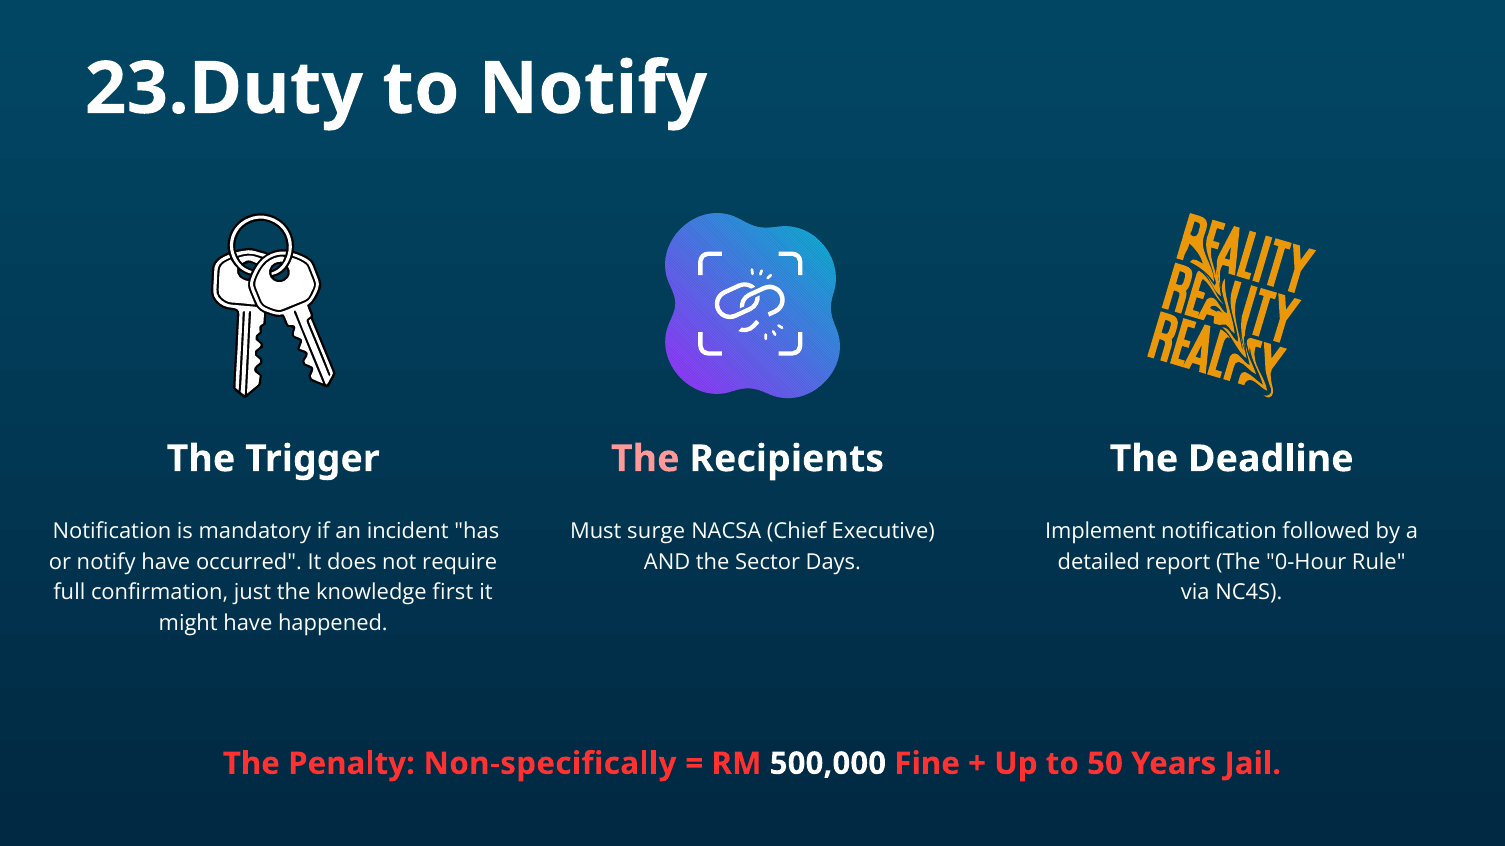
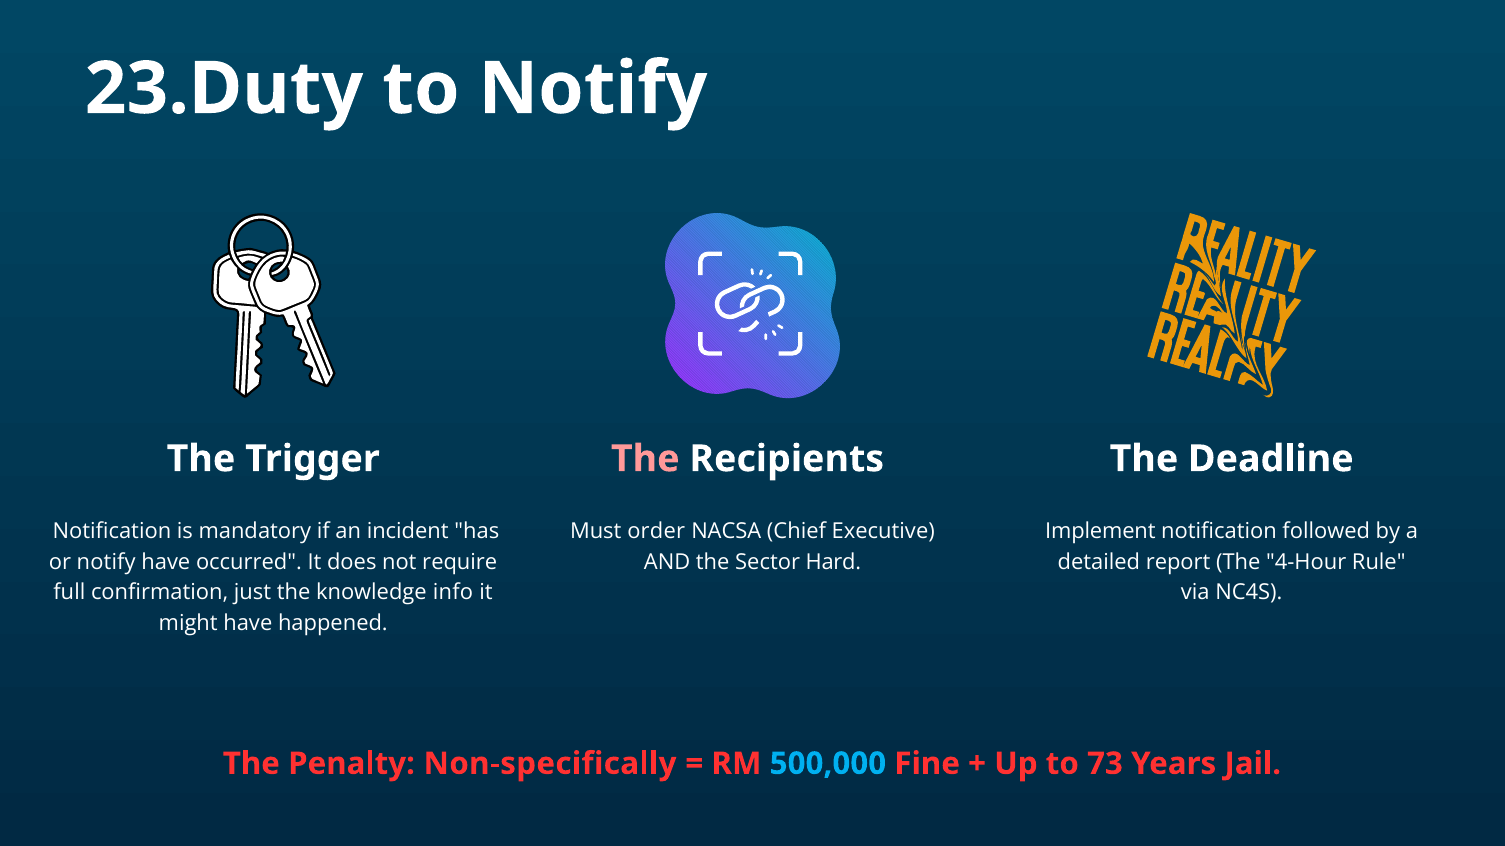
surge: surge -> order
Days: Days -> Hard
0-Hour: 0-Hour -> 4-Hour
first: first -> info
500,000 colour: white -> light blue
50: 50 -> 73
